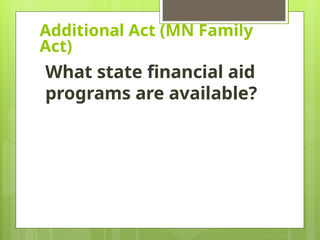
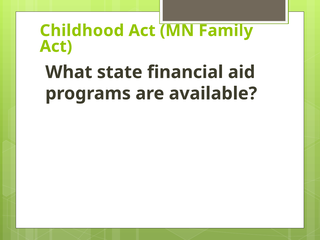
Additional: Additional -> Childhood
